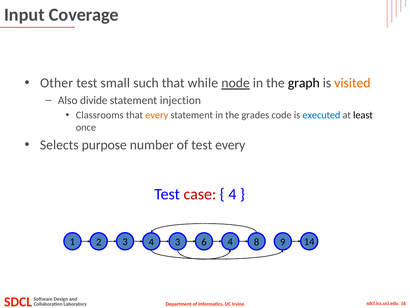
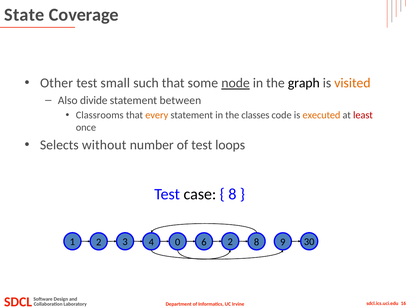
Input: Input -> State
while: while -> some
injection: injection -> between
grades: grades -> classes
executed colour: blue -> orange
least colour: black -> red
purpose: purpose -> without
test every: every -> loops
case colour: red -> black
4 at (232, 194): 4 -> 8
3 4: 4 -> 2
4 3: 3 -> 0
14: 14 -> 30
